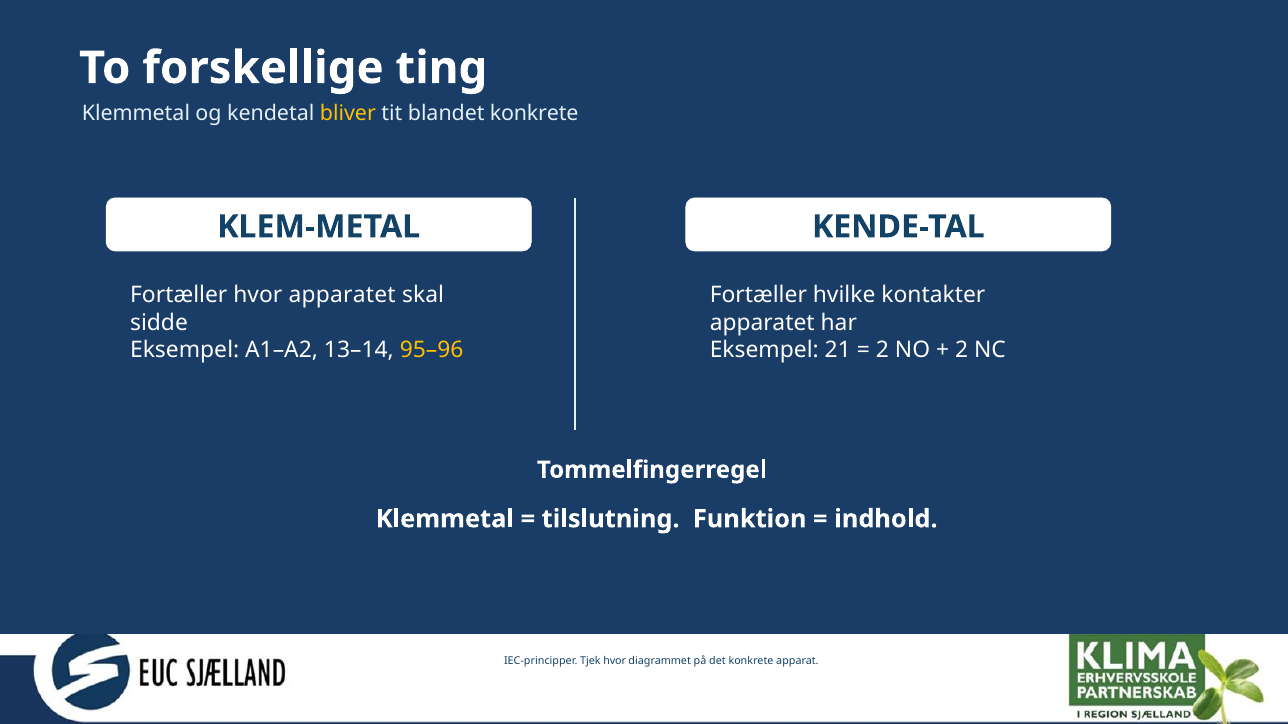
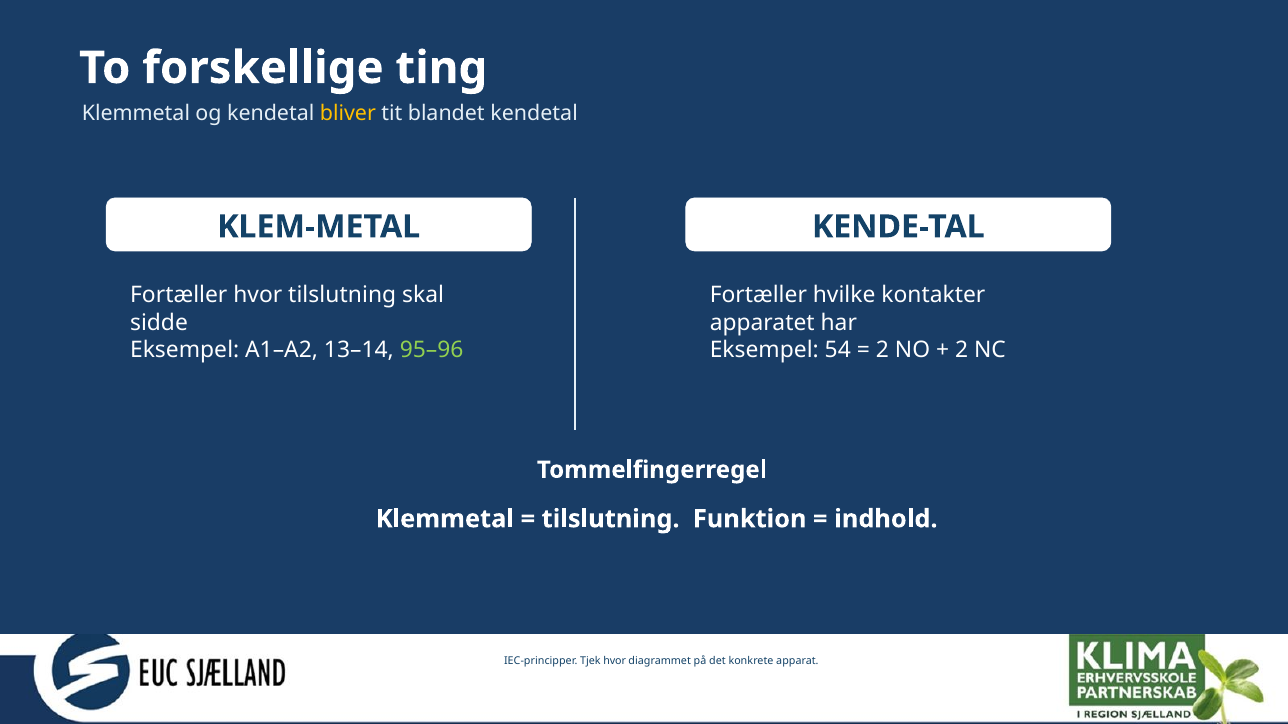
blandet konkrete: konkrete -> kendetal
hvor apparatet: apparatet -> tilslutning
95–96 colour: yellow -> light green
21: 21 -> 54
